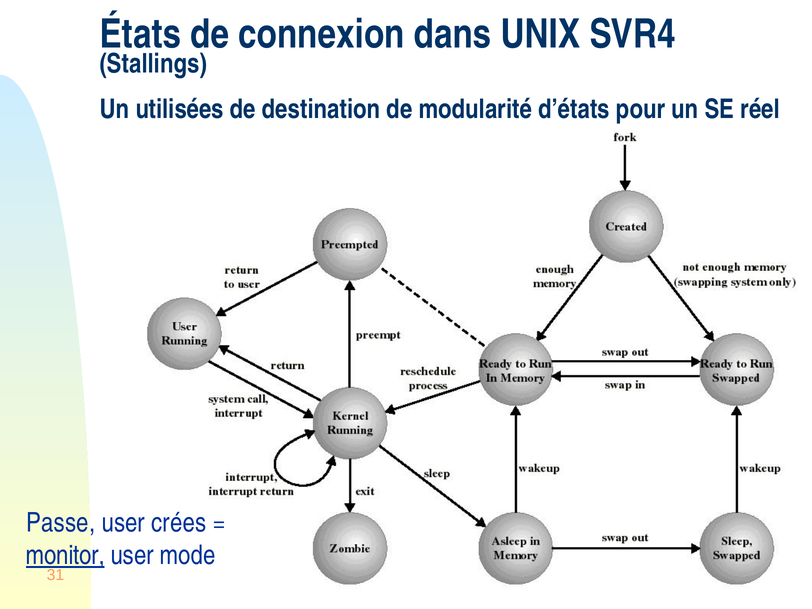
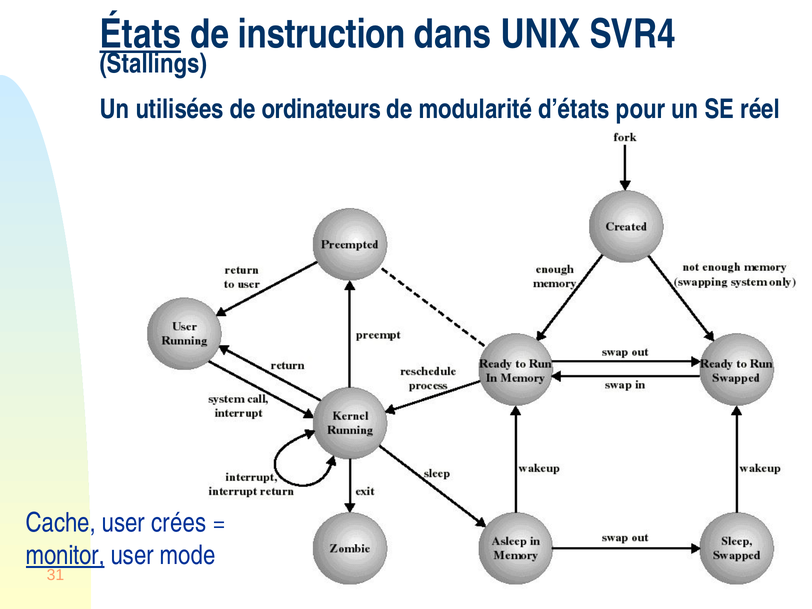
États underline: none -> present
connexion: connexion -> instruction
destination: destination -> ordinateurs
Passe: Passe -> Cache
